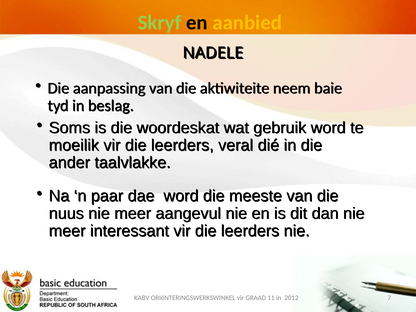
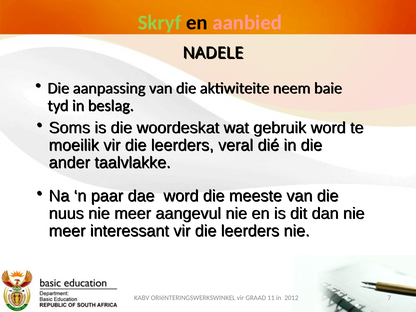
aanbied colour: yellow -> pink
